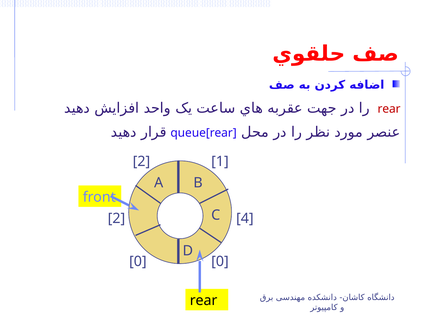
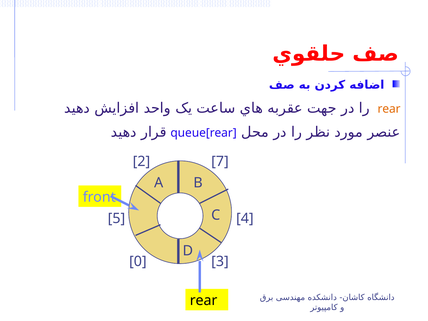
rear at (389, 109) colour: red -> orange
1: 1 -> 7
2 at (116, 219): 2 -> 5
0 at (220, 261): 0 -> 3
